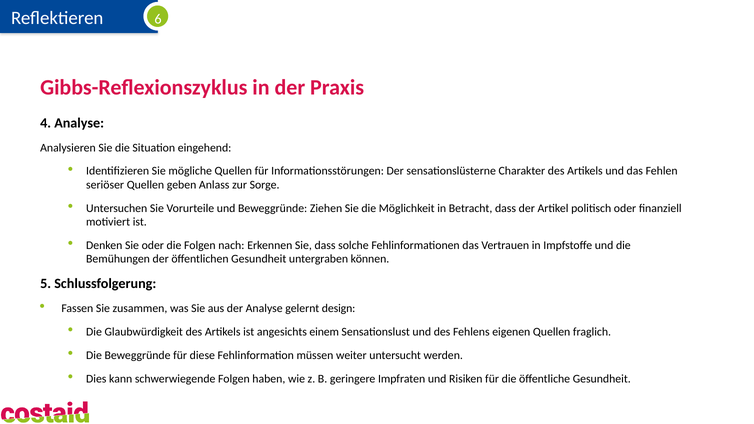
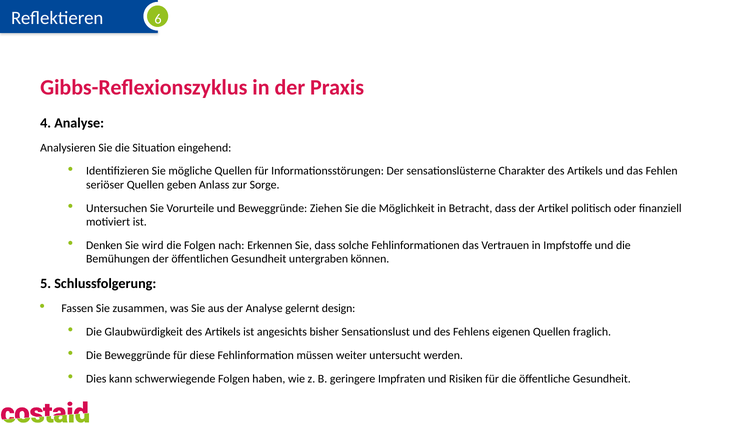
Sie oder: oder -> wird
einem: einem -> bisher
